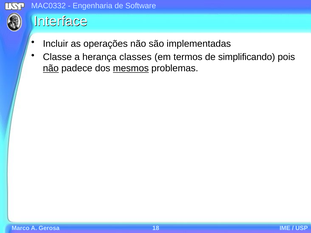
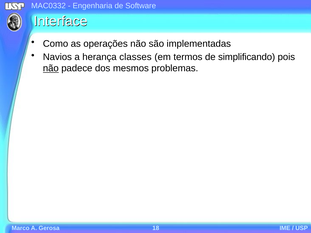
Incluir: Incluir -> Como
Classe: Classe -> Navios
mesmos underline: present -> none
